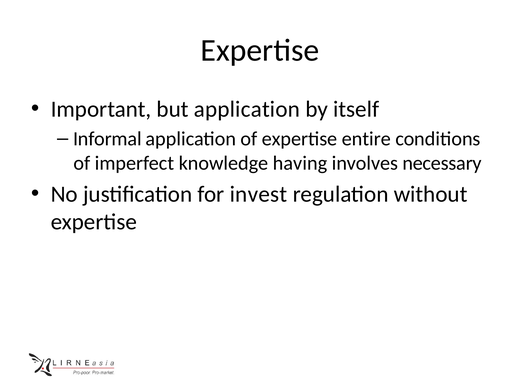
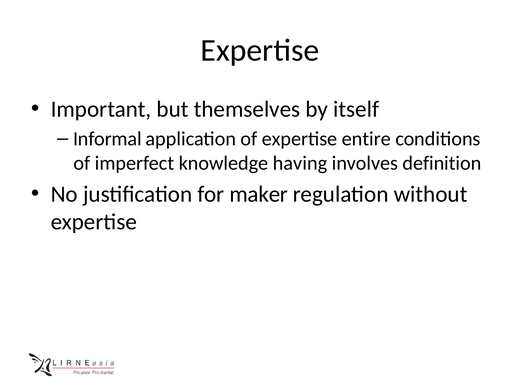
but application: application -> themselves
necessary: necessary -> definition
invest: invest -> maker
